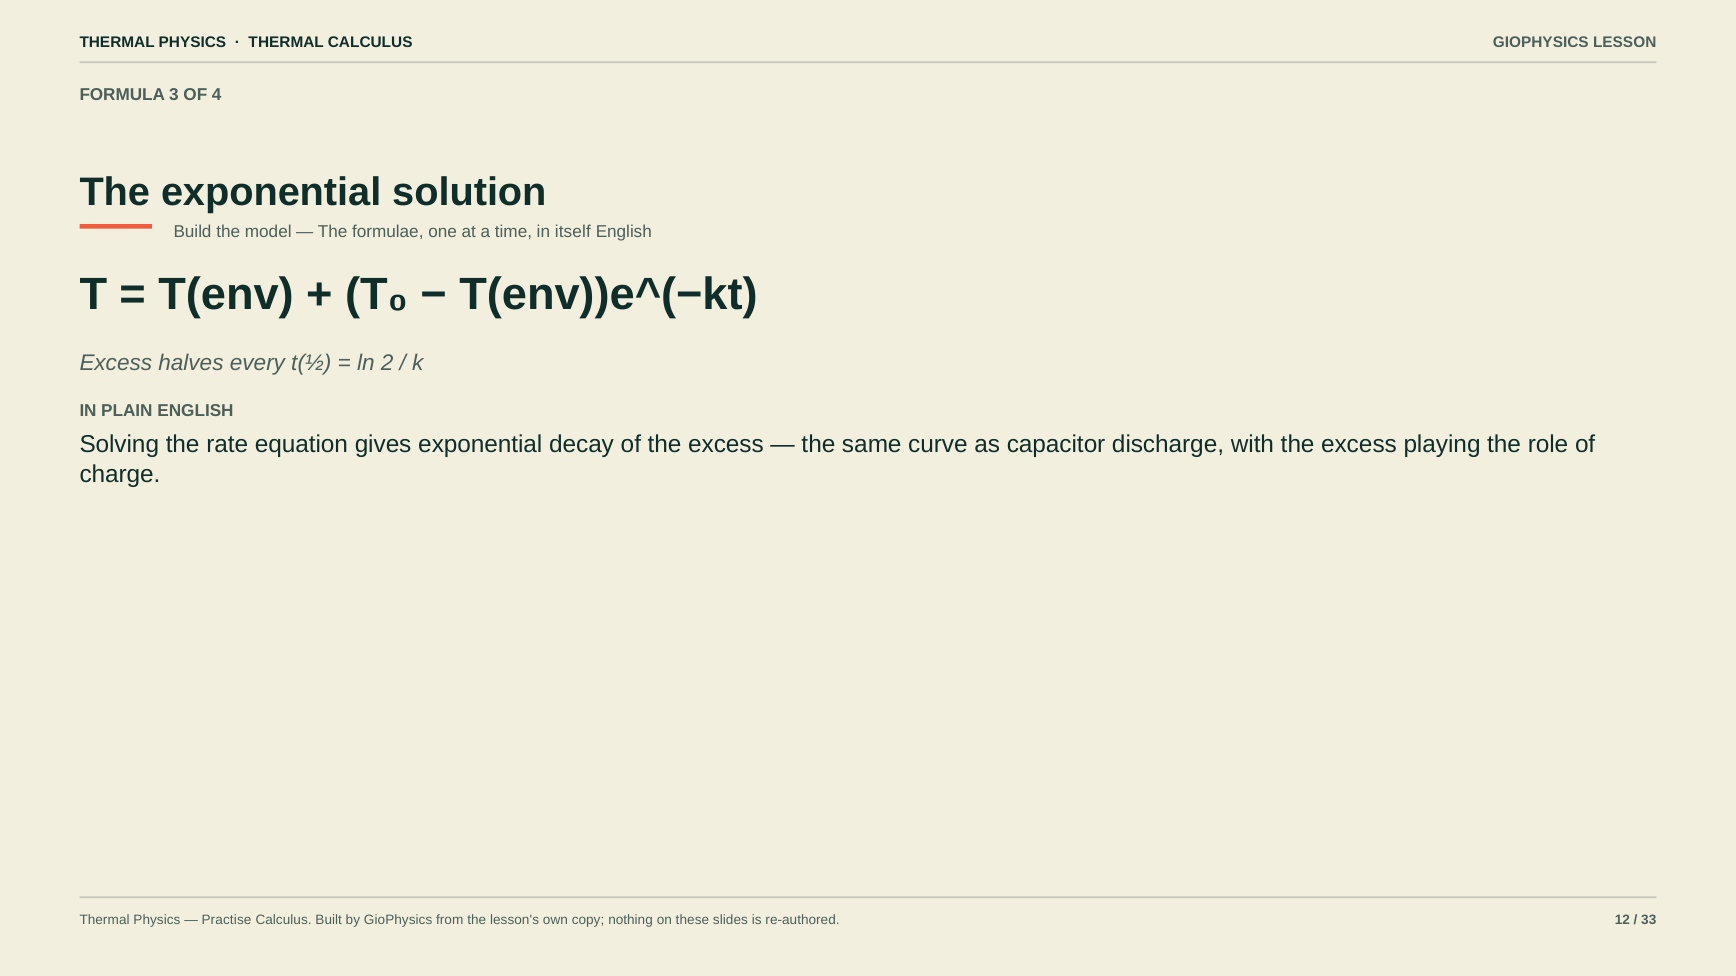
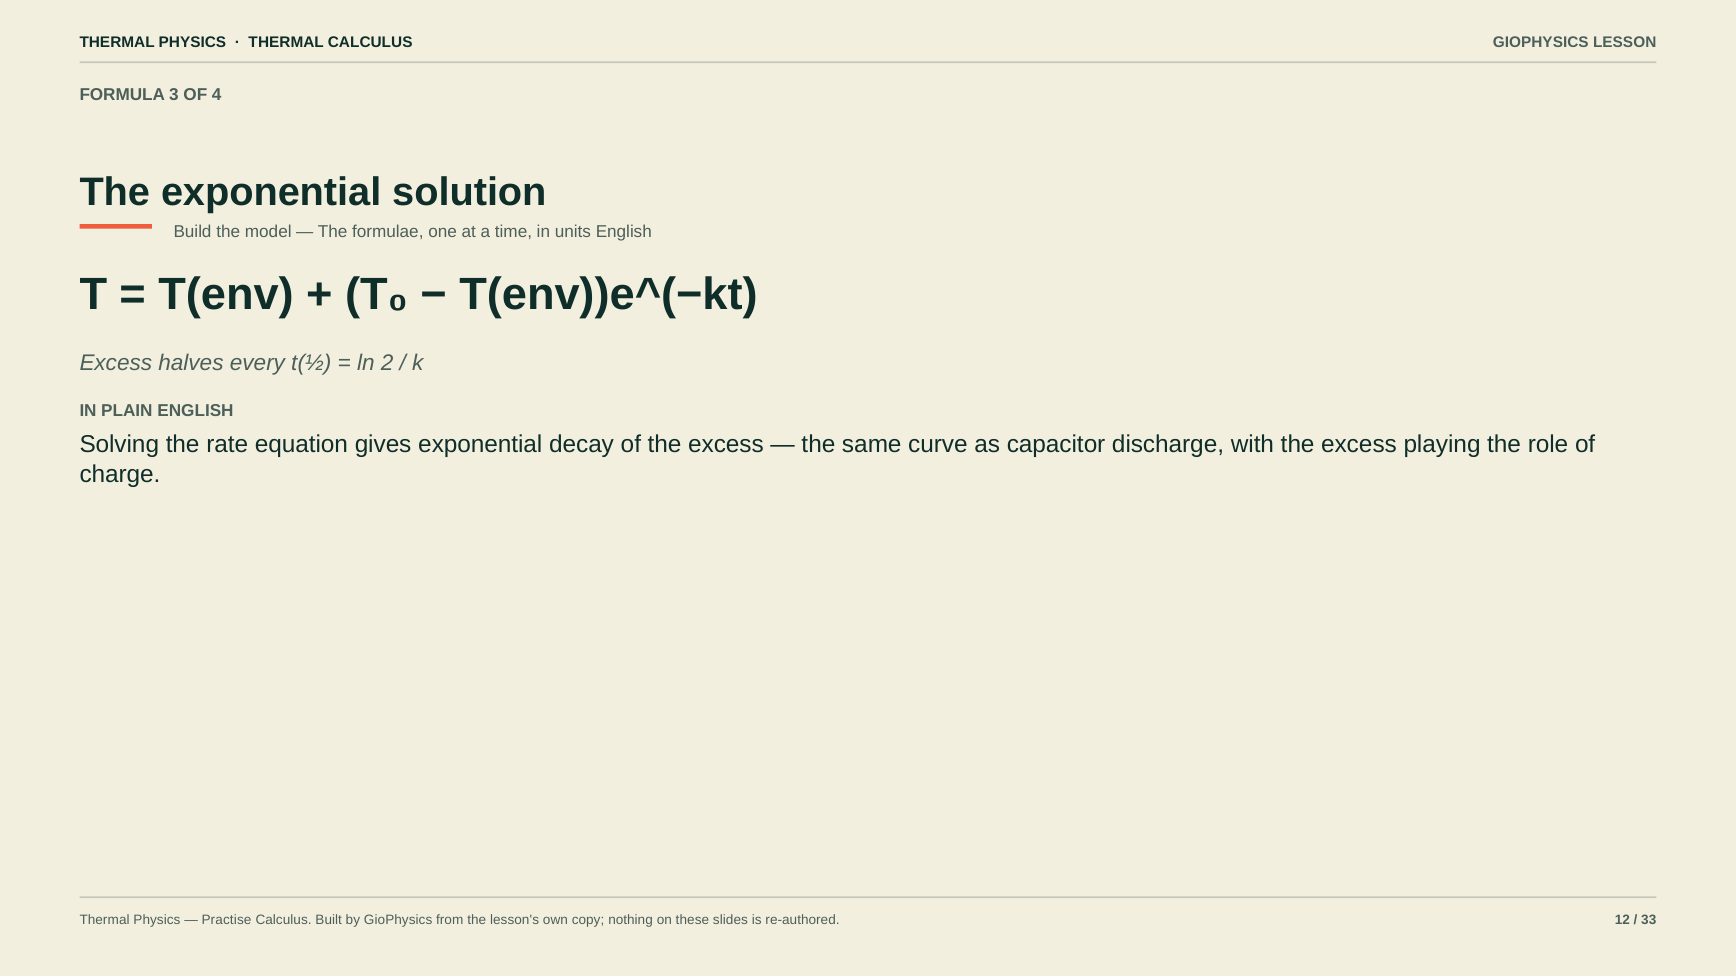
itself: itself -> units
